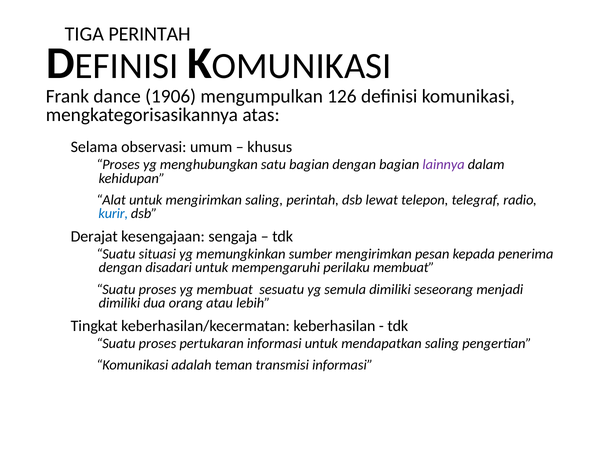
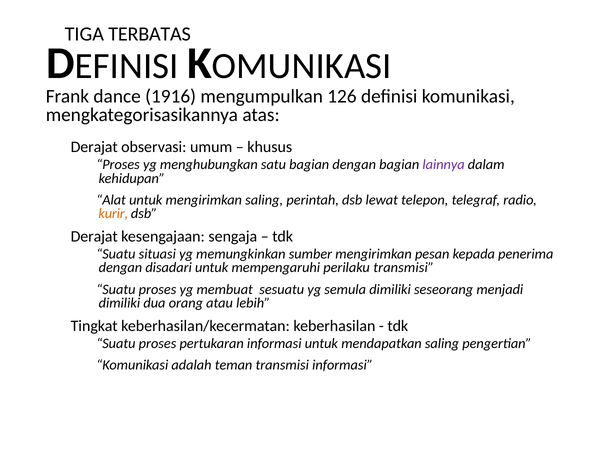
TIGA PERINTAH: PERINTAH -> TERBATAS
1906: 1906 -> 1916
Selama at (94, 147): Selama -> Derajat
kurir colour: blue -> orange
perilaku membuat: membuat -> transmisi
